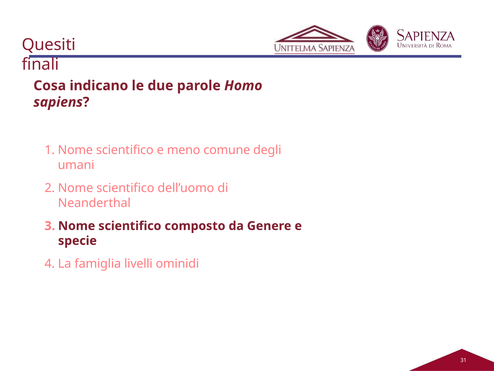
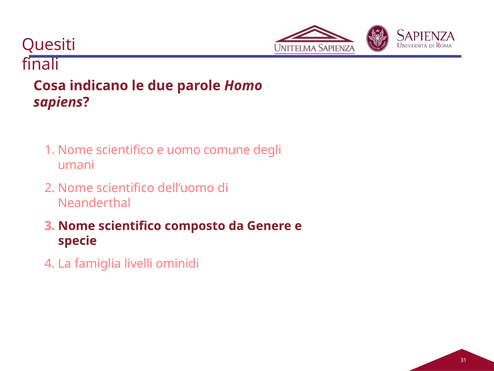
meno: meno -> uomo
